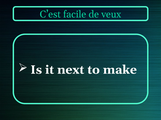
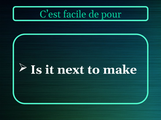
veux: veux -> pour
